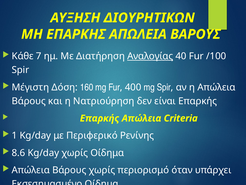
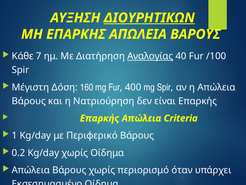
ΔΙΟΥΡΗΤΙΚΩΝ underline: none -> present
Περιφερικό Ρενίνης: Ρενίνης -> Βάρους
8.6: 8.6 -> 0.2
